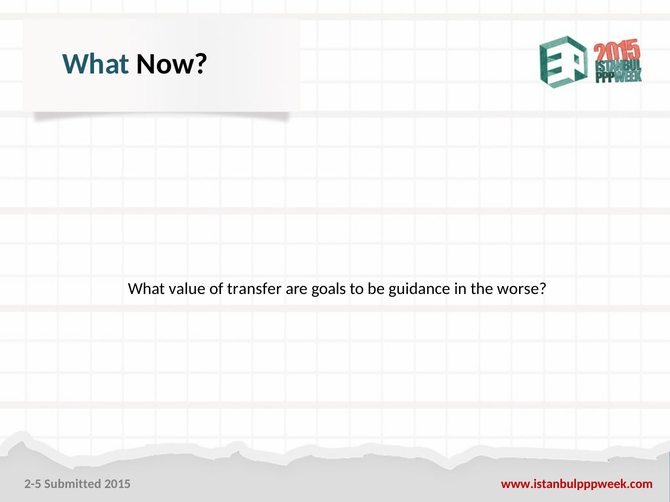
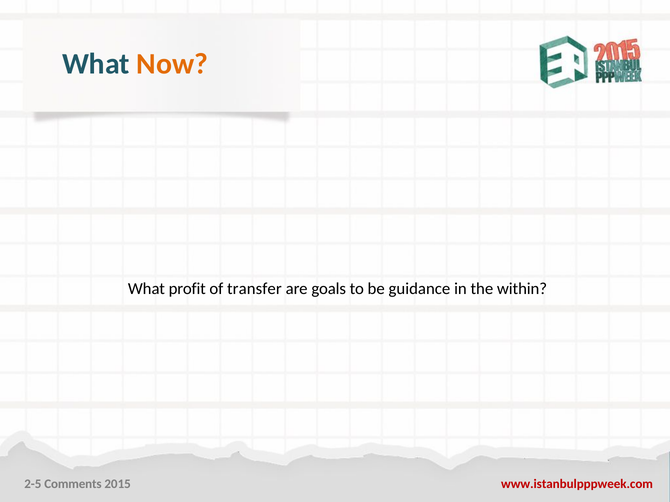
Now colour: black -> orange
value: value -> profit
worse: worse -> within
Submitted: Submitted -> Comments
